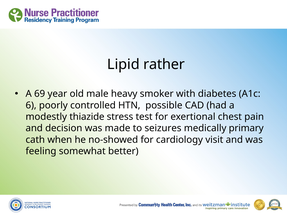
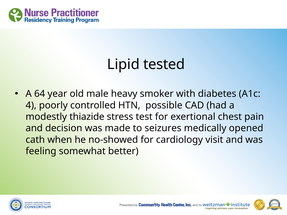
rather: rather -> tested
69: 69 -> 64
6: 6 -> 4
primary: primary -> opened
